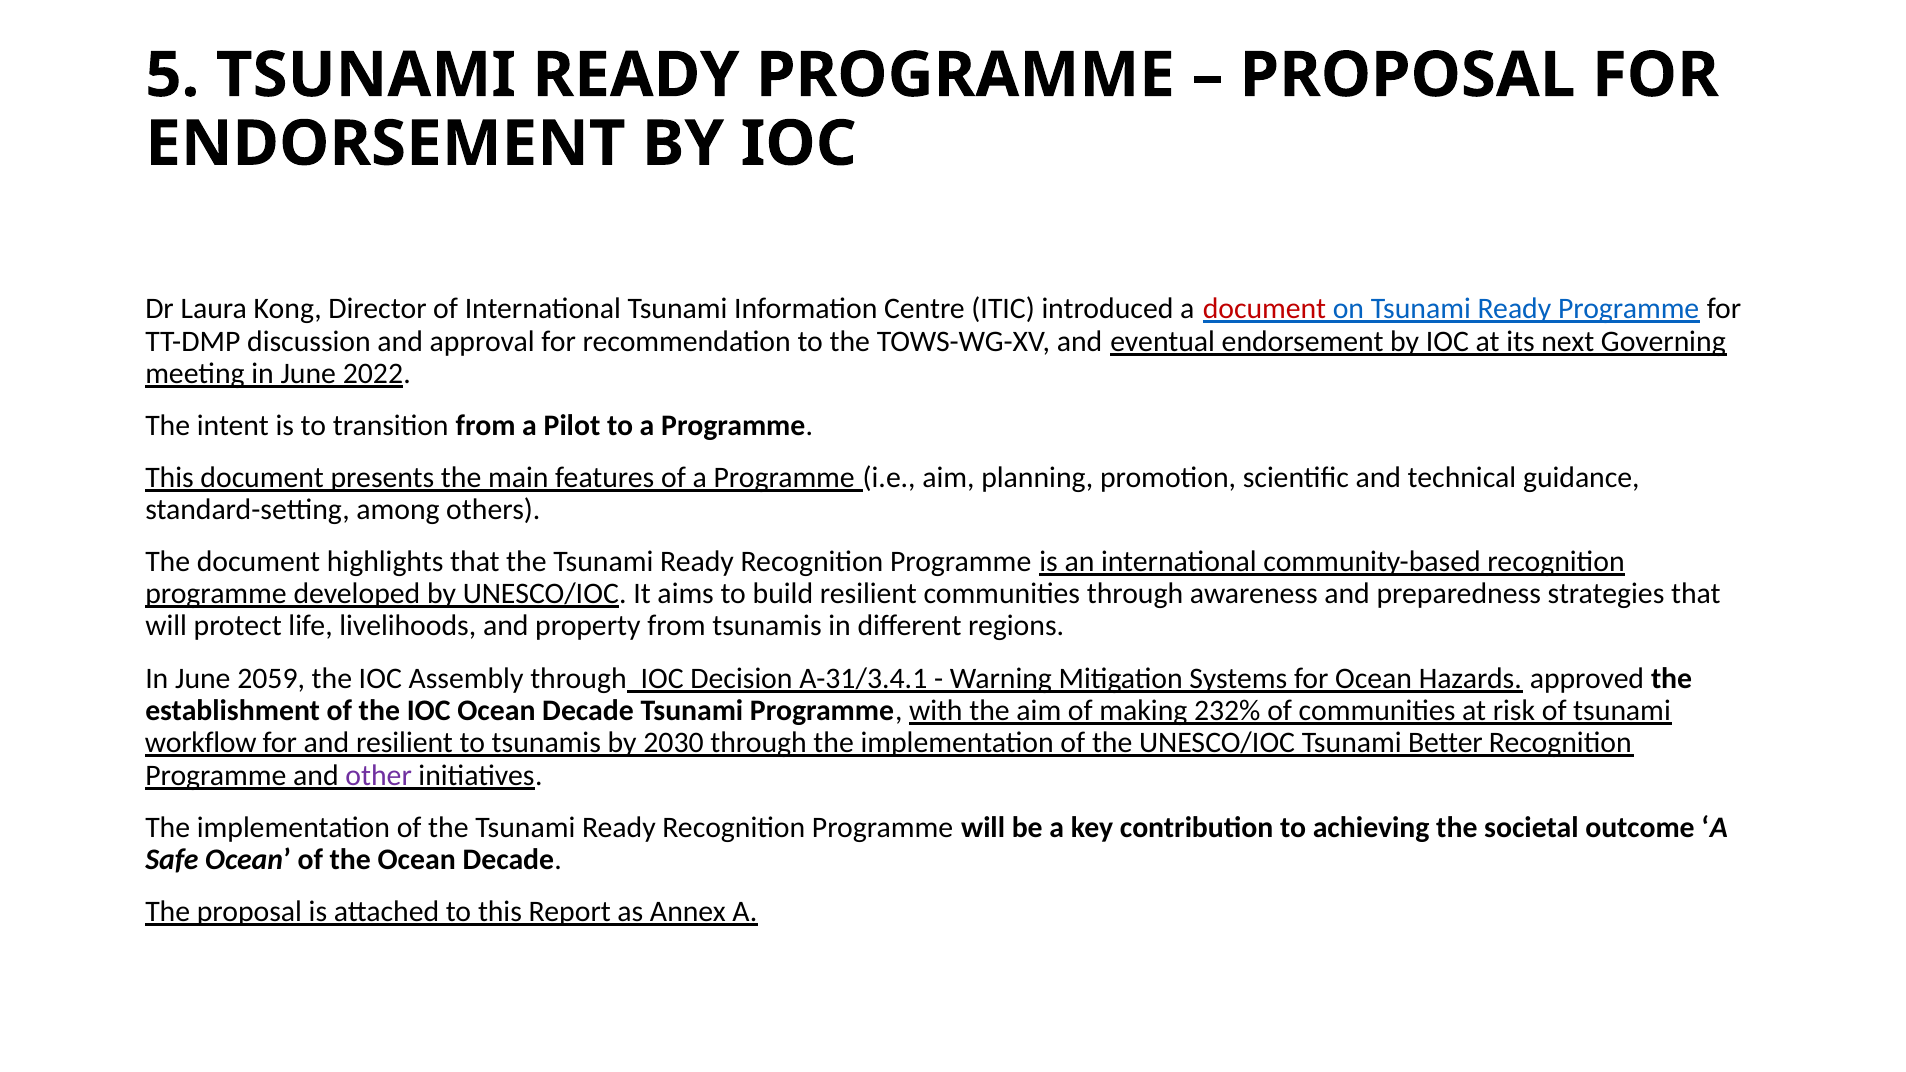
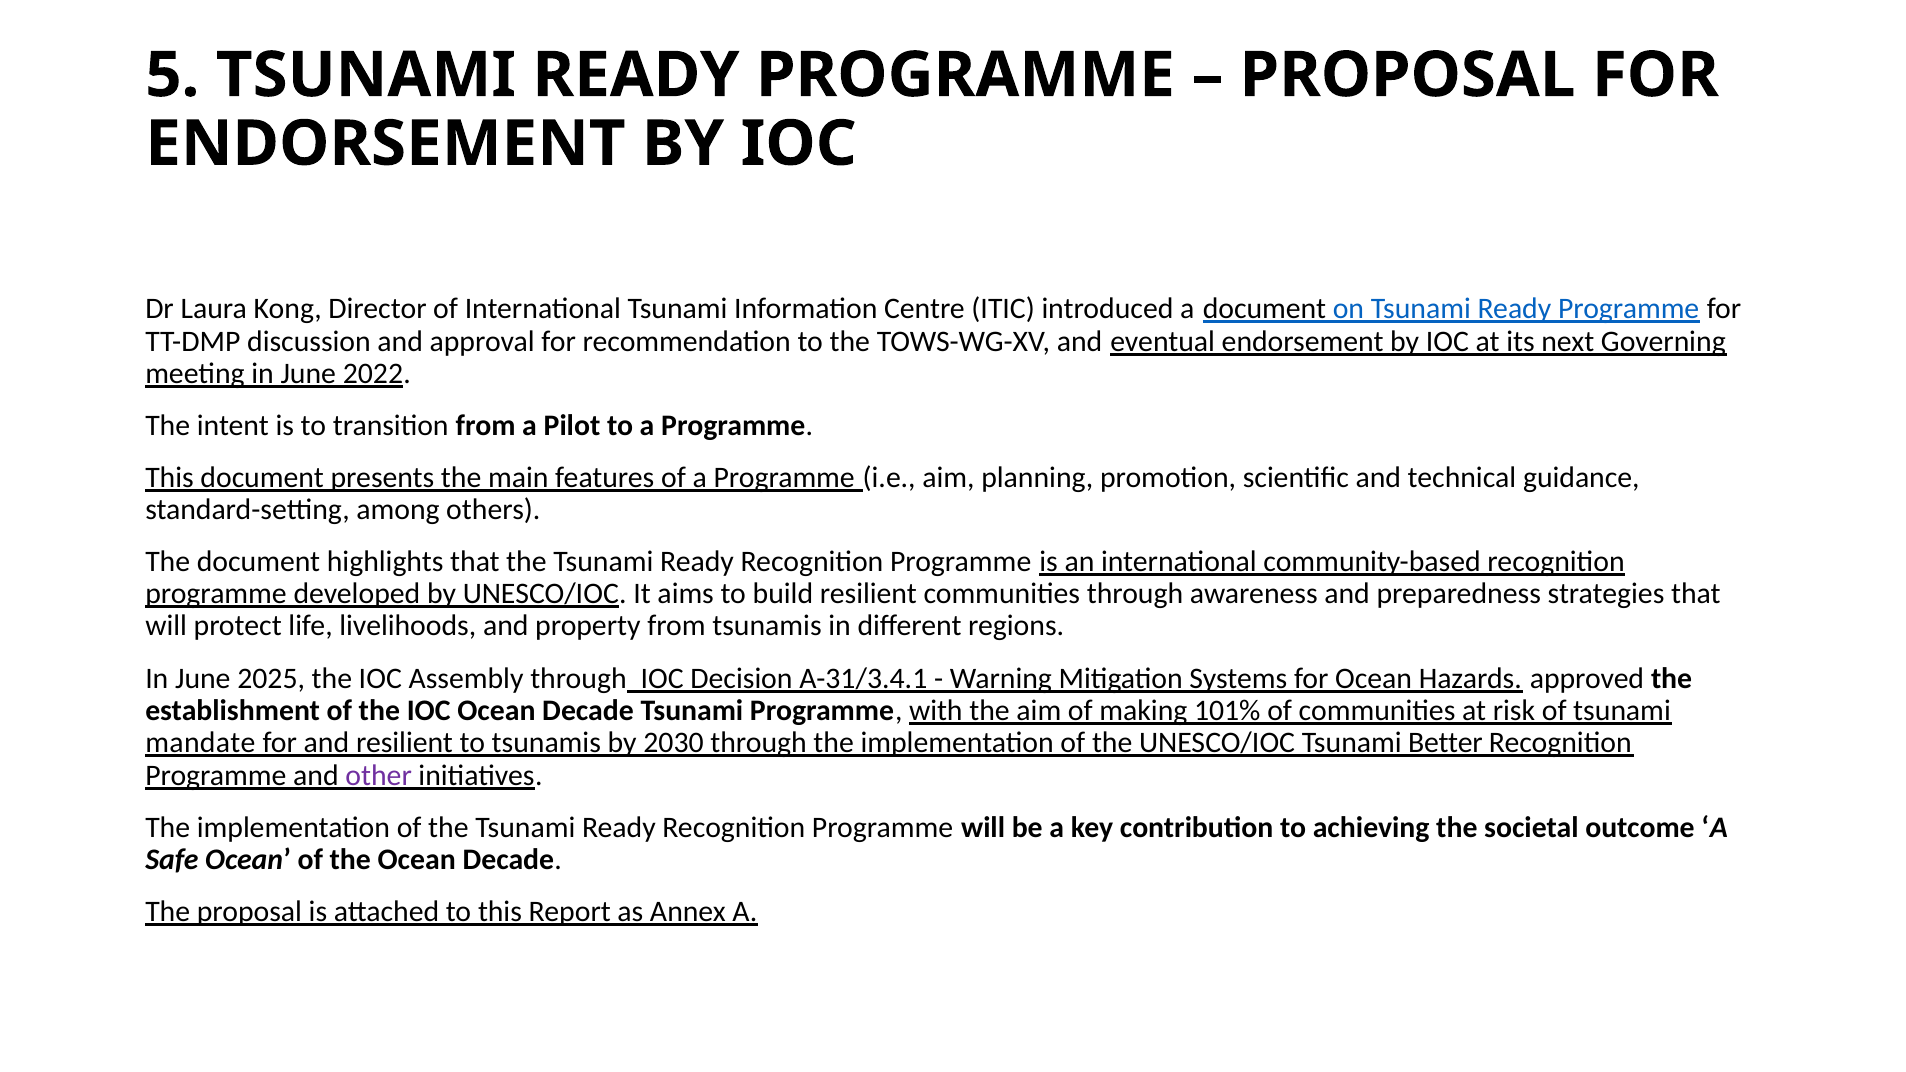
document at (1265, 309) colour: red -> black
2059: 2059 -> 2025
232%: 232% -> 101%
workflow: workflow -> mandate
